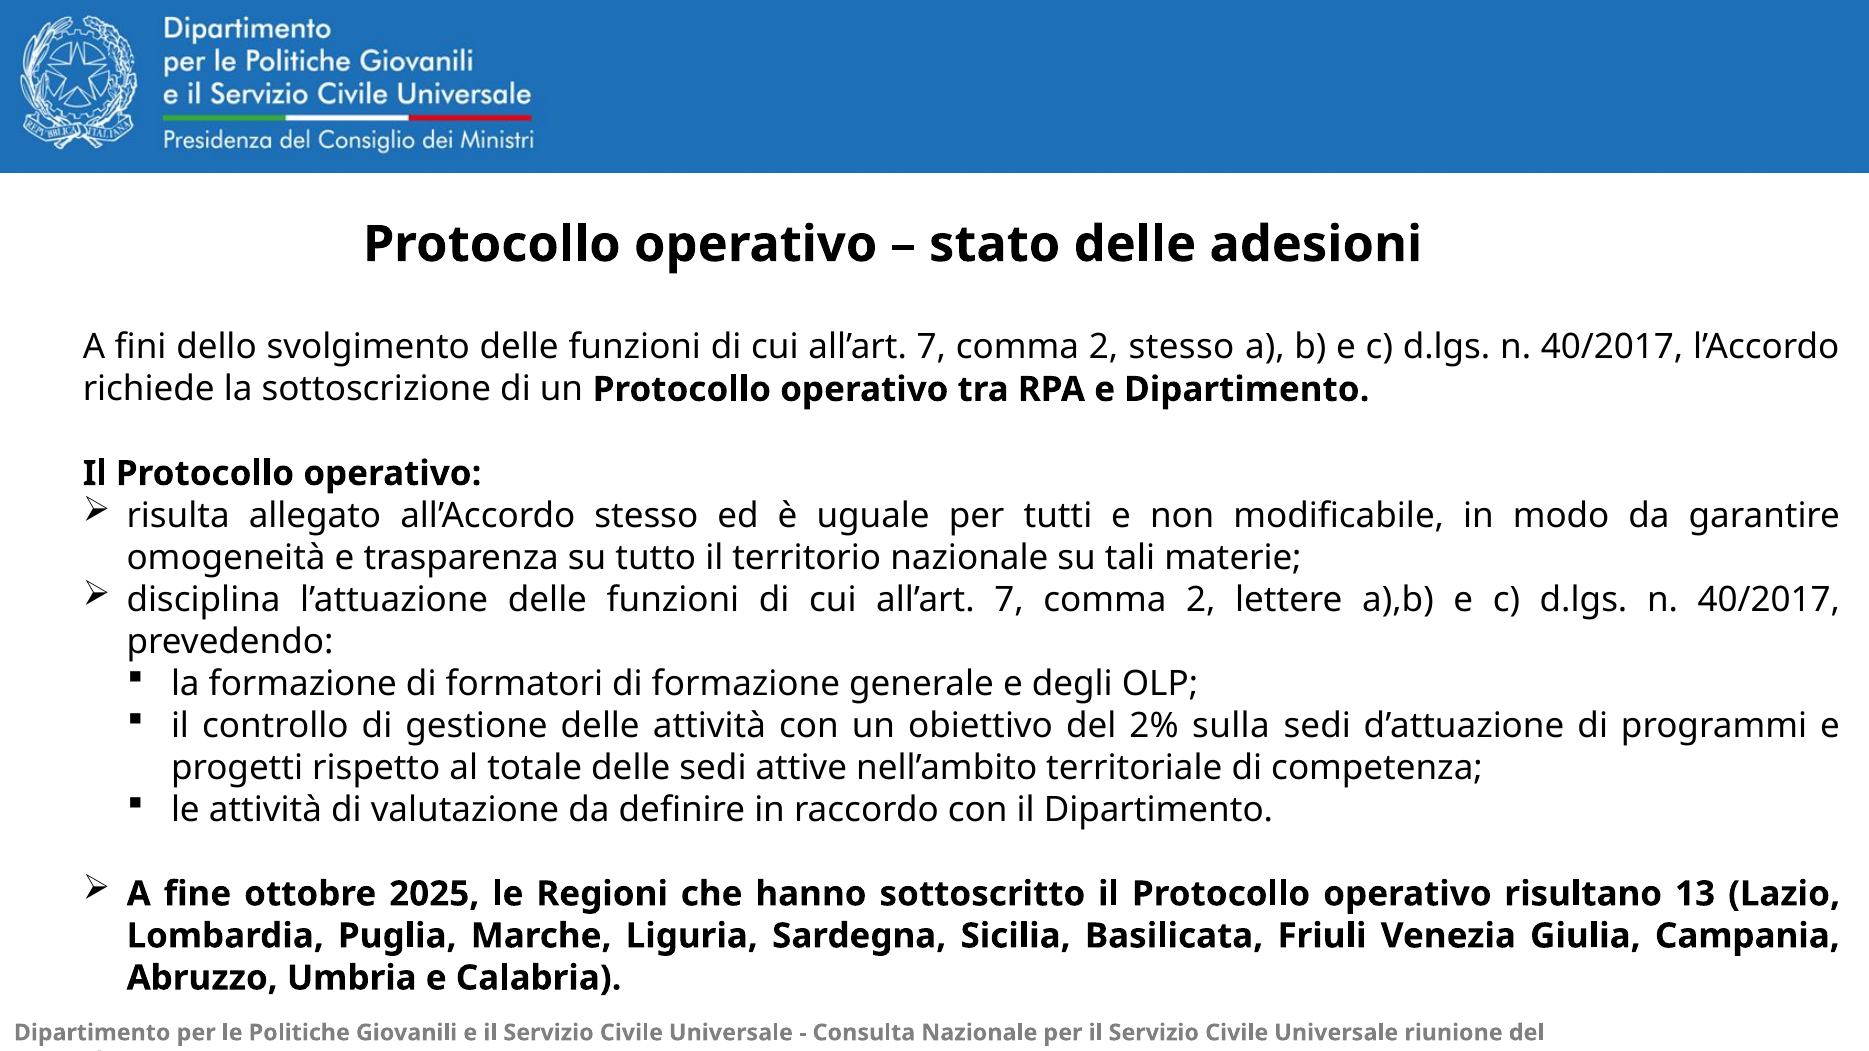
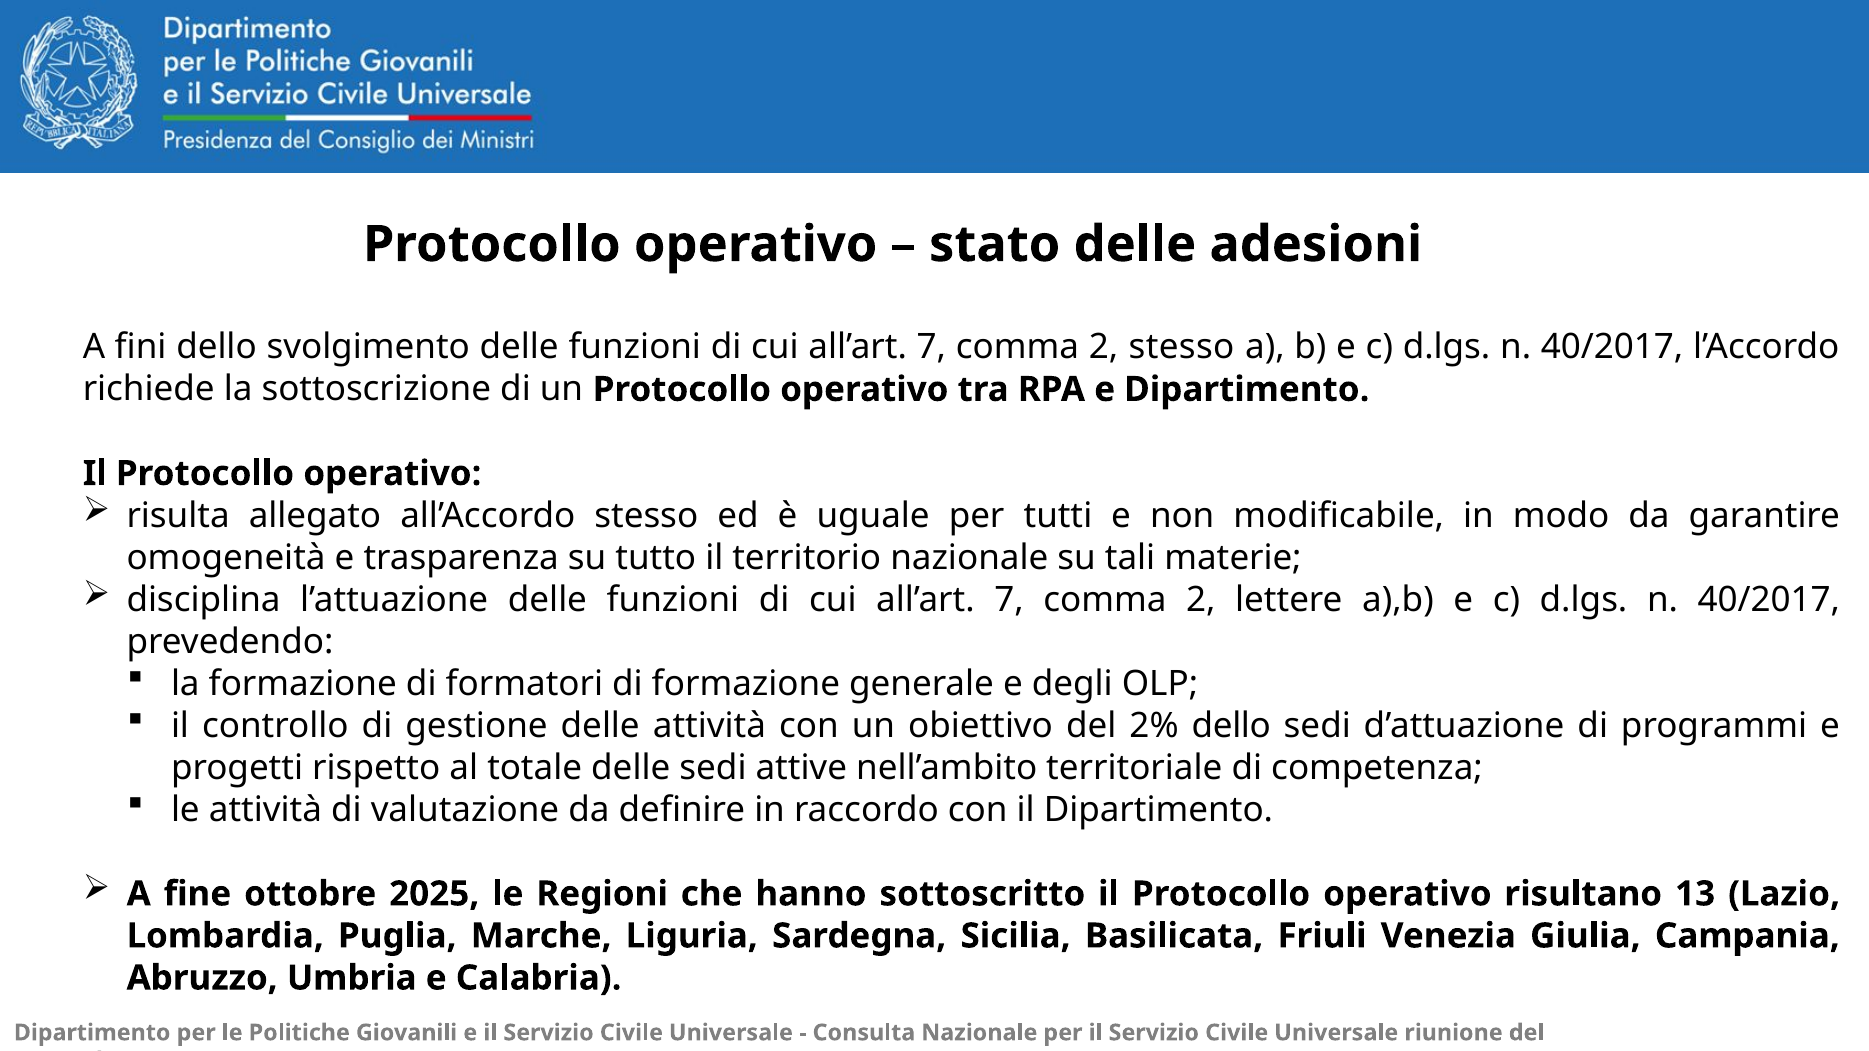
2% sulla: sulla -> dello
